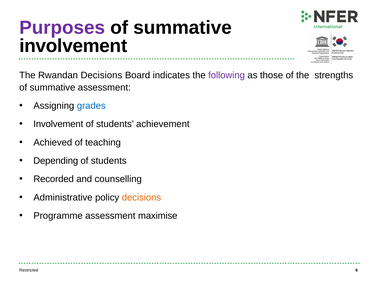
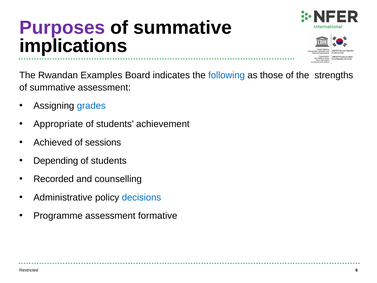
involvement at (73, 46): involvement -> implications
Rwandan Decisions: Decisions -> Examples
following colour: purple -> blue
Involvement at (58, 124): Involvement -> Appropriate
teaching: teaching -> sessions
decisions at (141, 197) colour: orange -> blue
maximise: maximise -> formative
